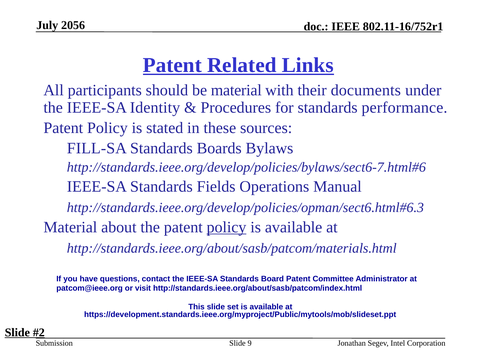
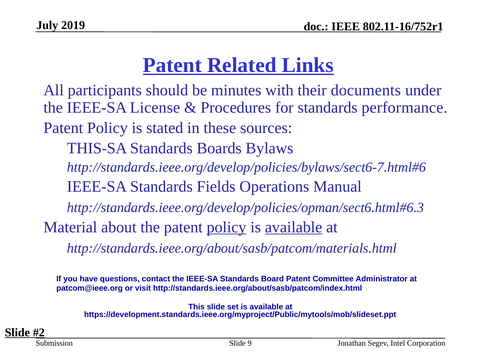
2056: 2056 -> 2019
be material: material -> minutes
Identity: Identity -> License
FILL-SA: FILL-SA -> THIS-SA
available at (294, 227) underline: none -> present
